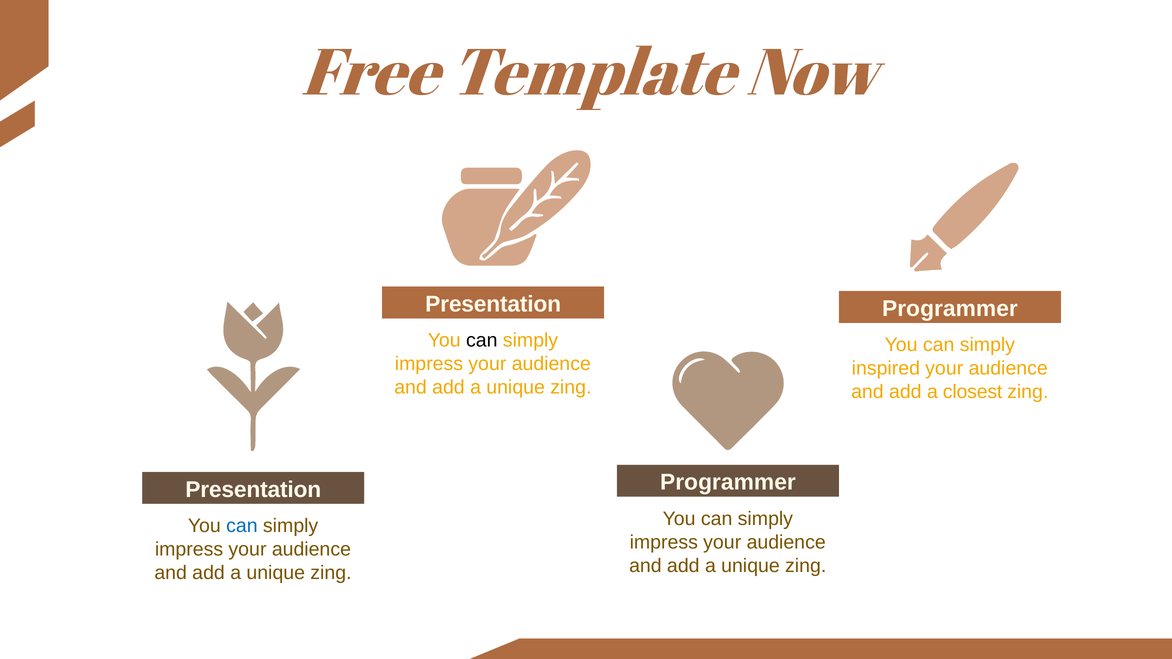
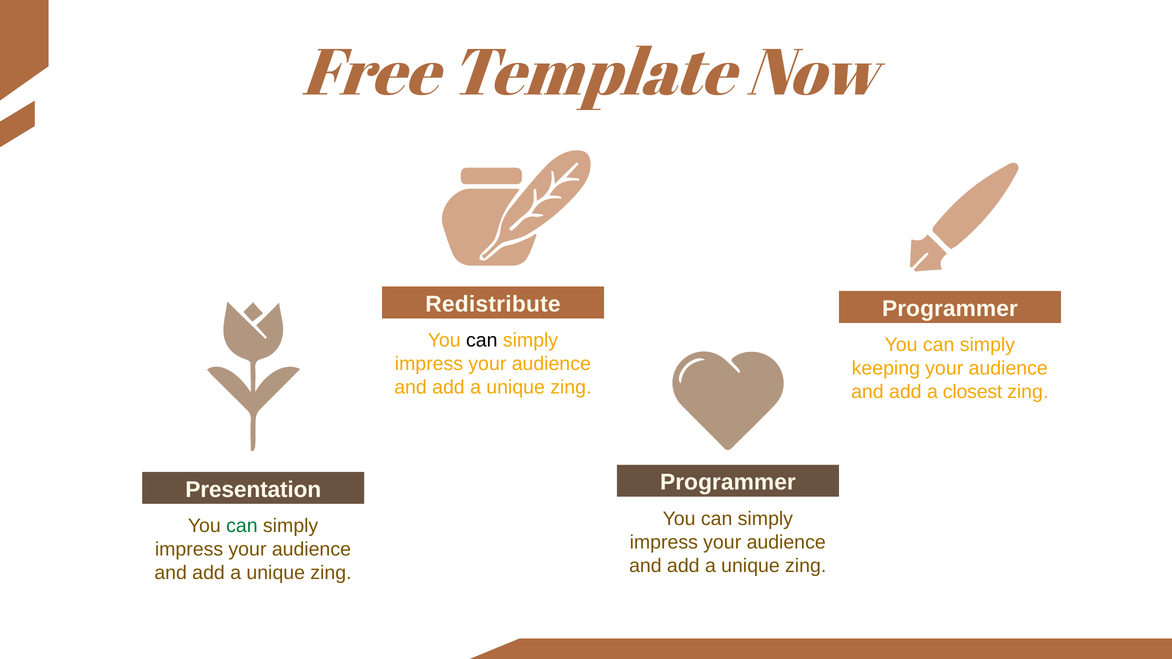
Presentation at (493, 304): Presentation -> Redistribute
inspired: inspired -> keeping
can at (242, 526) colour: blue -> green
